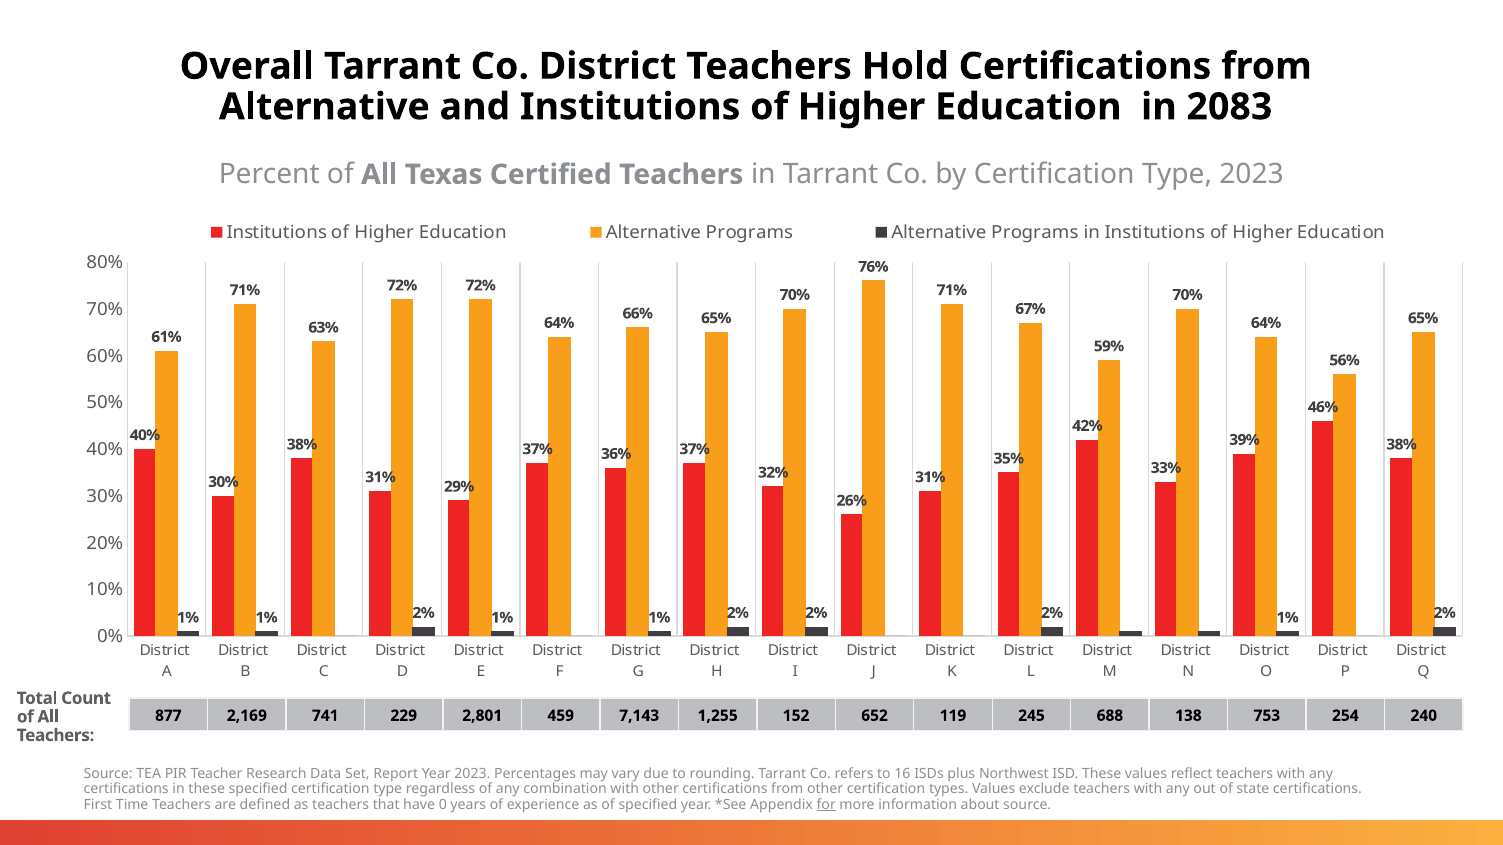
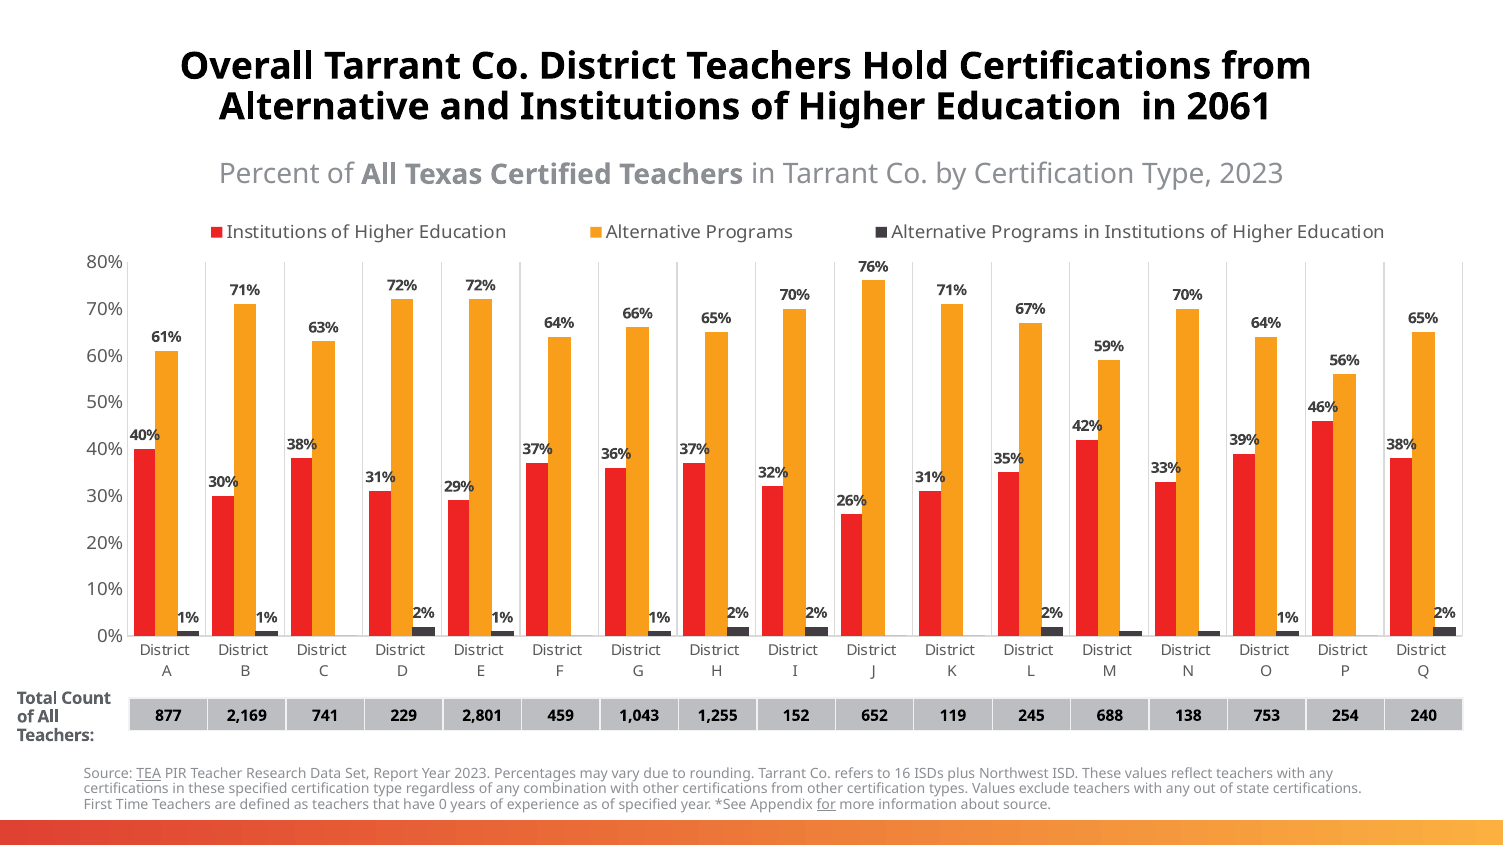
2083: 2083 -> 2061
7,143: 7,143 -> 1,043
TEA underline: none -> present
